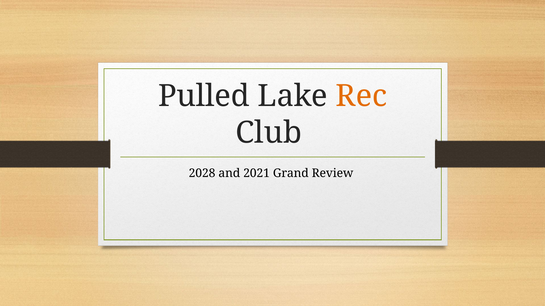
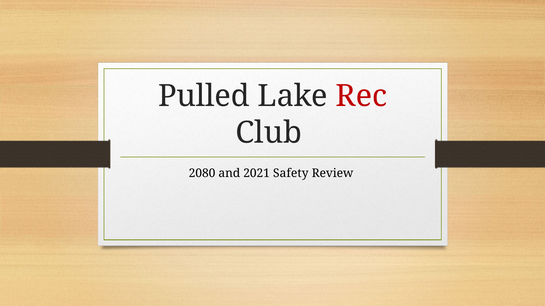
Rec colour: orange -> red
2028: 2028 -> 2080
Grand: Grand -> Safety
